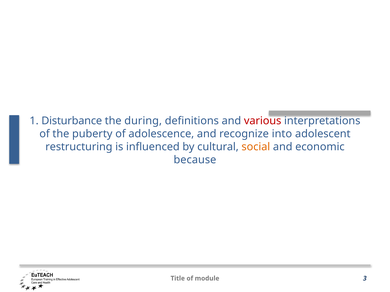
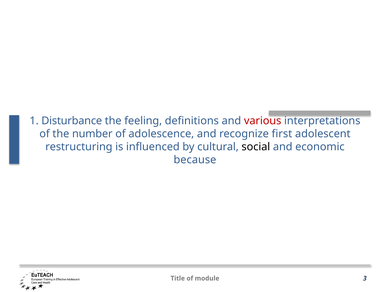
during: during -> feeling
puberty: puberty -> number
into: into -> first
social colour: orange -> black
